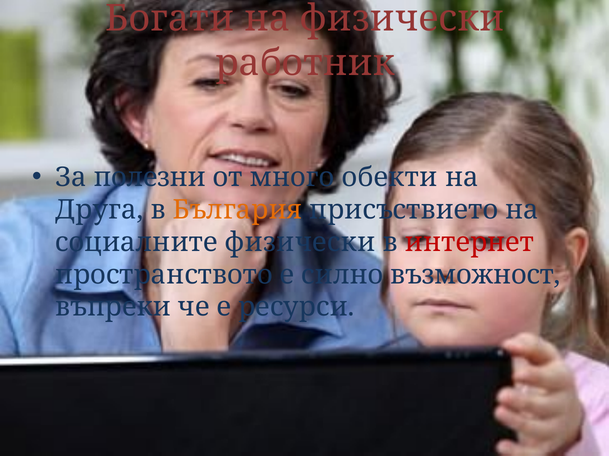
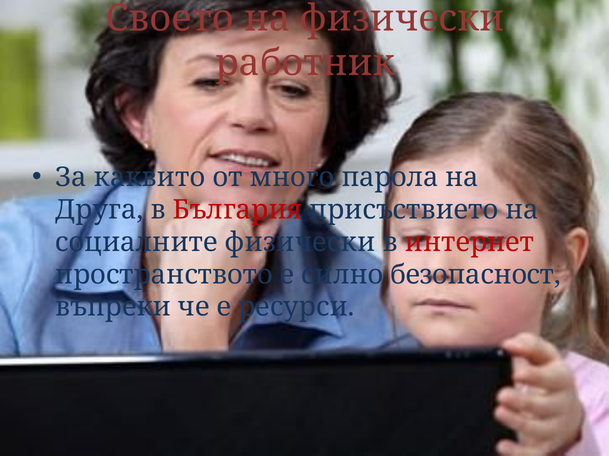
Богати: Богати -> Своето
полезни: полезни -> каквито
обекти: обекти -> парола
България colour: orange -> red
възможност: възможност -> безопасност
